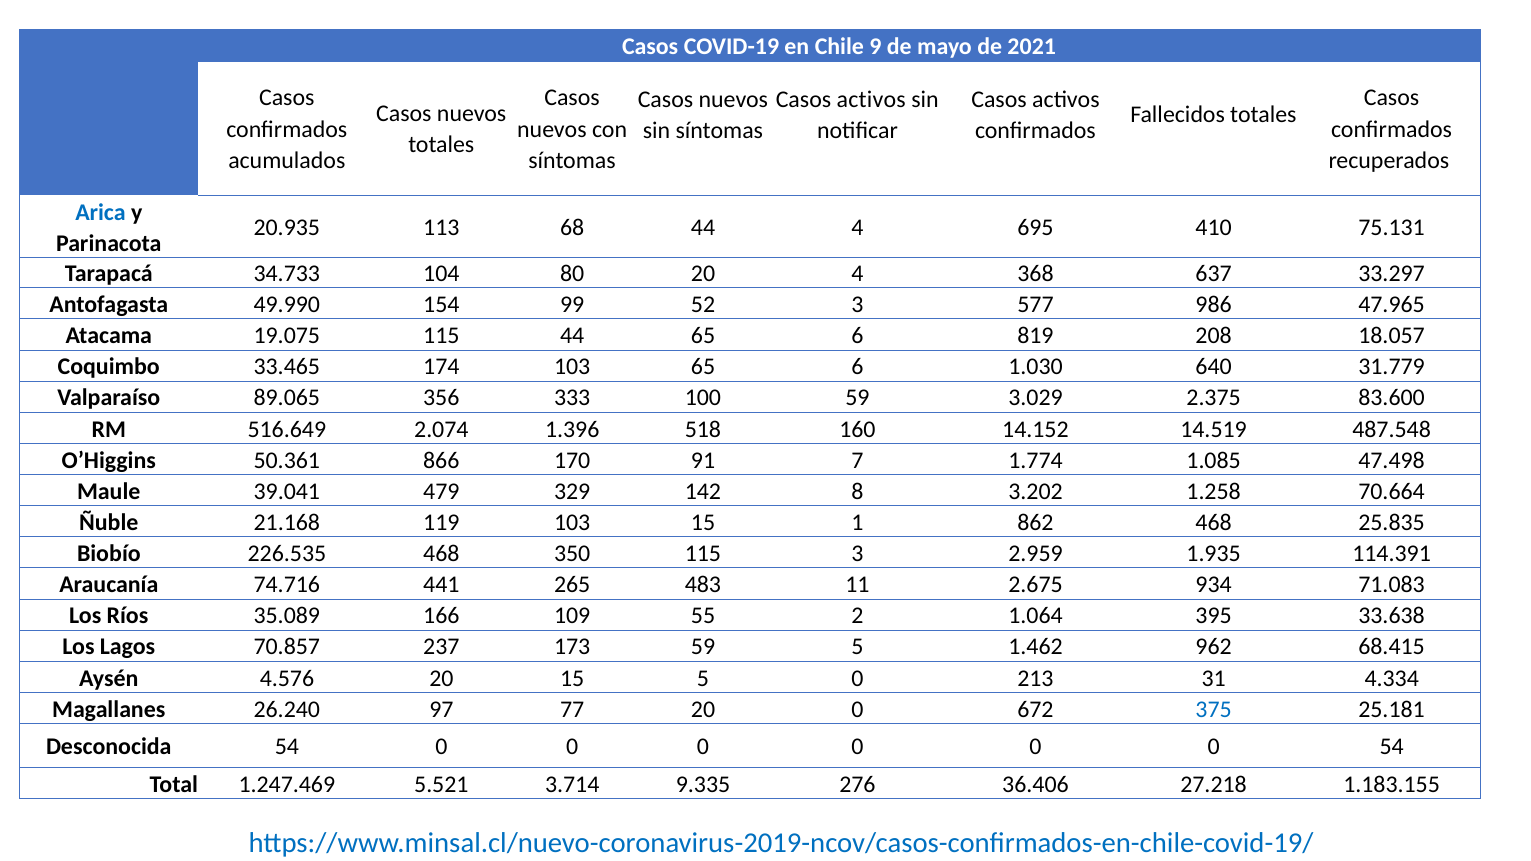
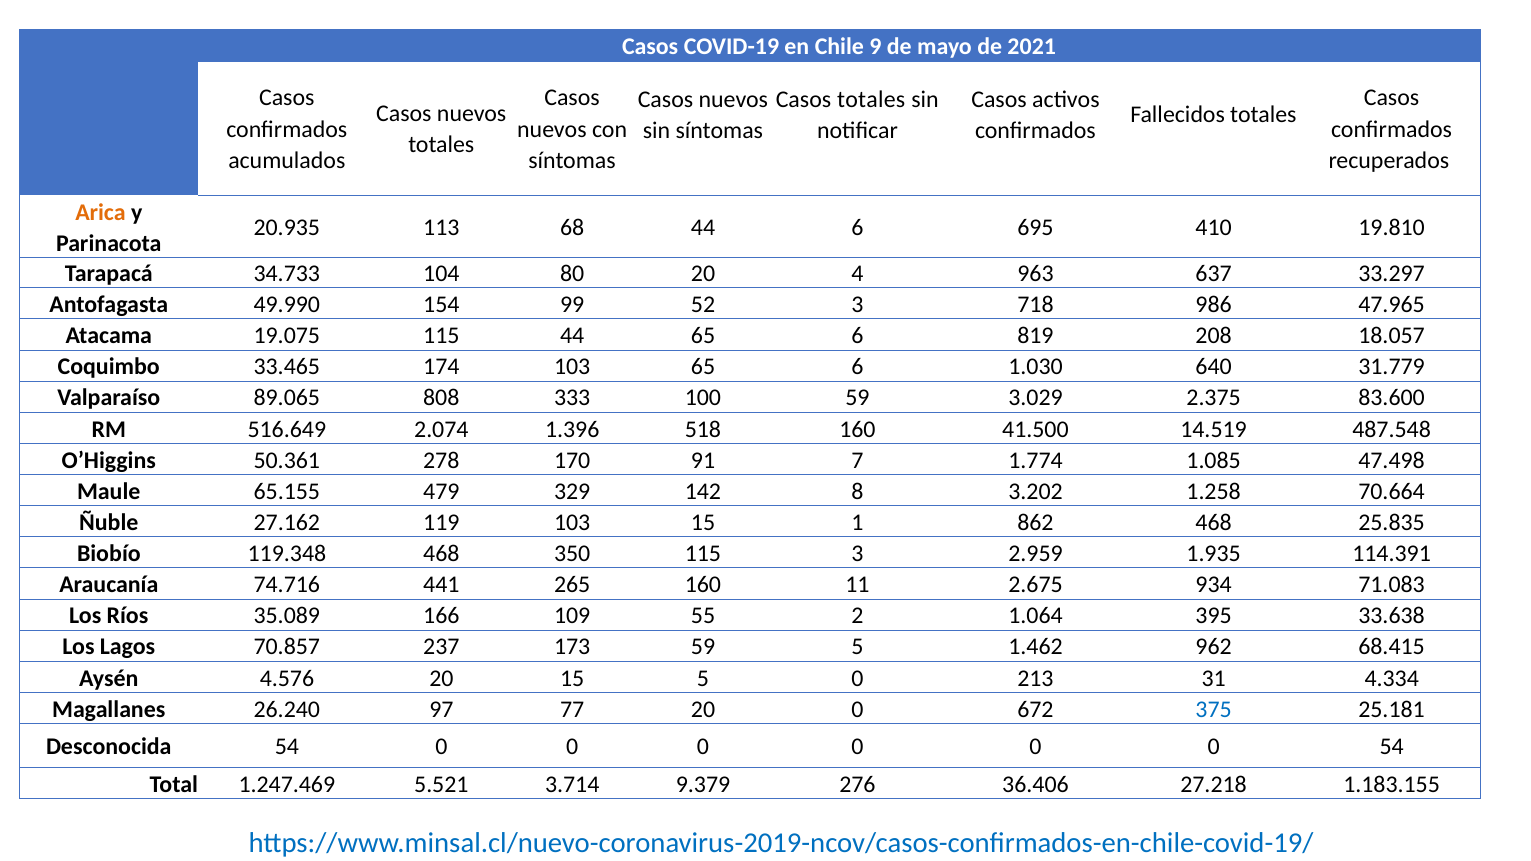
activos at (871, 99): activos -> totales
Arica colour: blue -> orange
44 4: 4 -> 6
75.131: 75.131 -> 19.810
368: 368 -> 963
577: 577 -> 718
356: 356 -> 808
14.152: 14.152 -> 41.500
866: 866 -> 278
39.041: 39.041 -> 65.155
21.168: 21.168 -> 27.162
226.535: 226.535 -> 119.348
265 483: 483 -> 160
9.335: 9.335 -> 9.379
